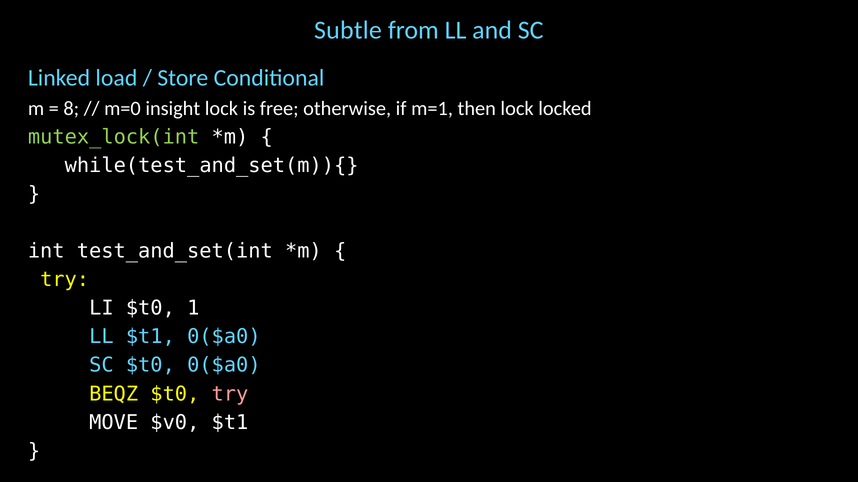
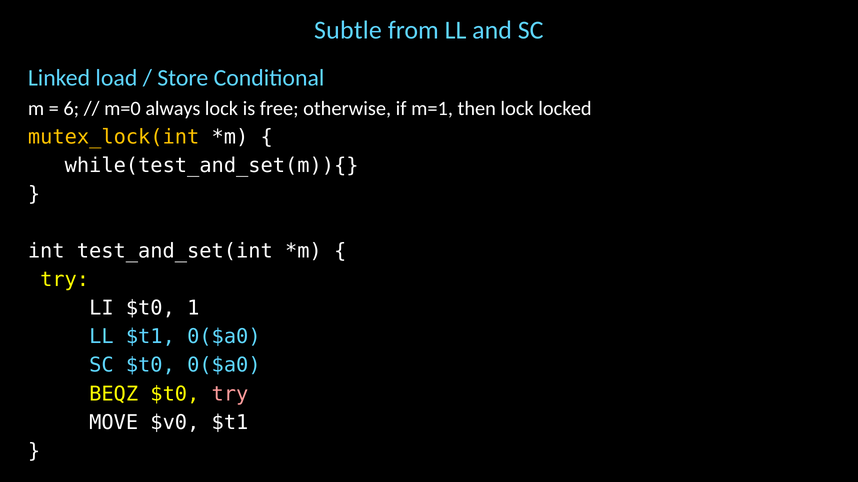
8: 8 -> 6
insight: insight -> always
mutex_lock(int colour: light green -> yellow
